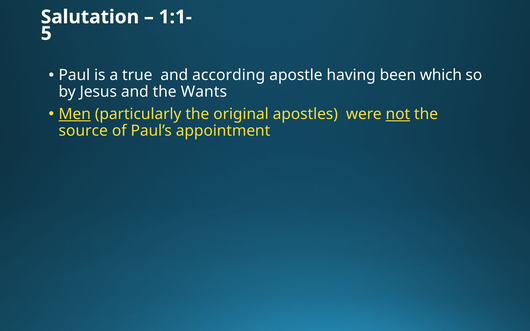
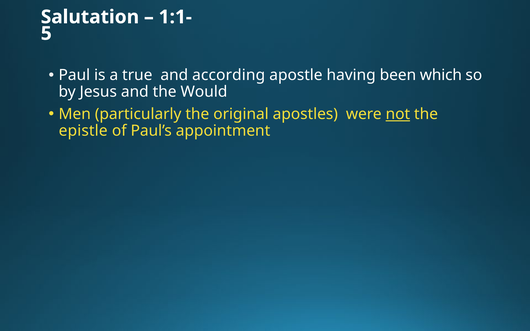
Wants: Wants -> Would
Men underline: present -> none
source: source -> epistle
